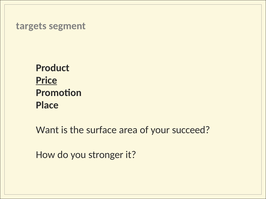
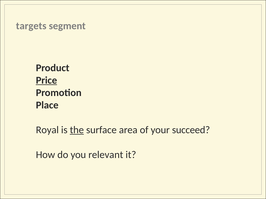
Want: Want -> Royal
the underline: none -> present
stronger: stronger -> relevant
